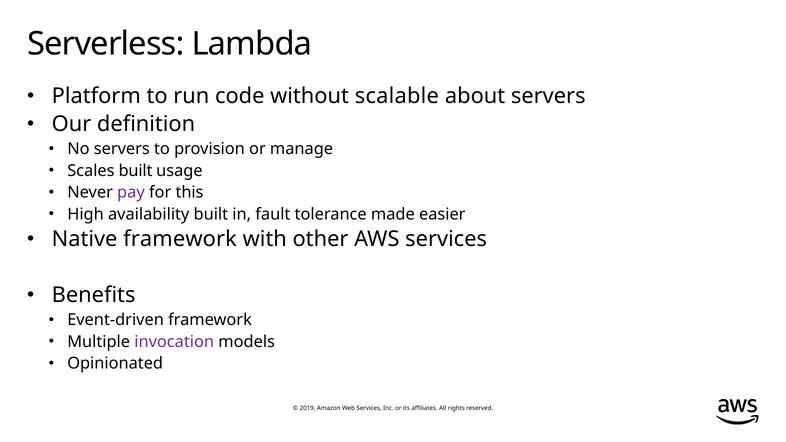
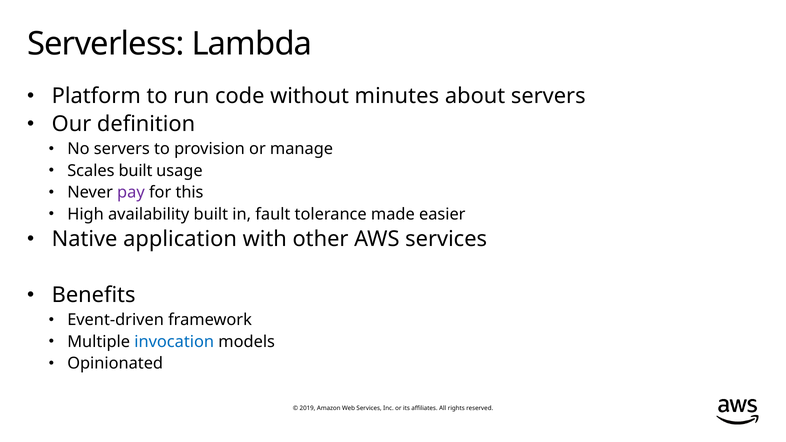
scalable: scalable -> minutes
Native framework: framework -> application
invocation colour: purple -> blue
